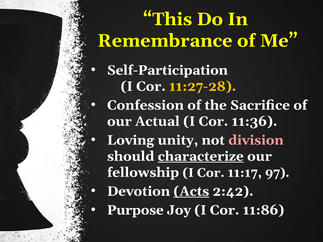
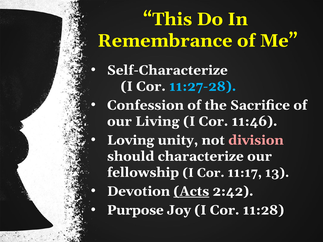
Self-Participation: Self-Participation -> Self-Characterize
11:27-28 colour: yellow -> light blue
Actual: Actual -> Living
11:36: 11:36 -> 11:46
characterize underline: present -> none
97: 97 -> 13
11:86: 11:86 -> 11:28
